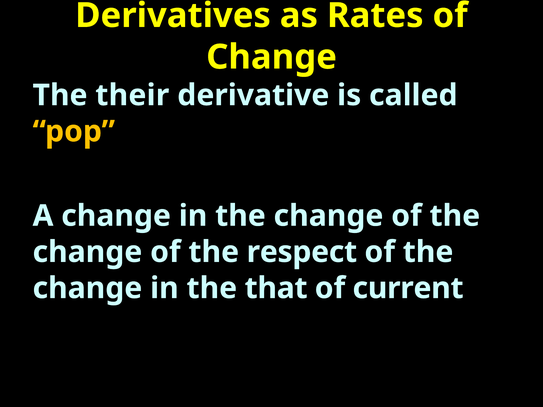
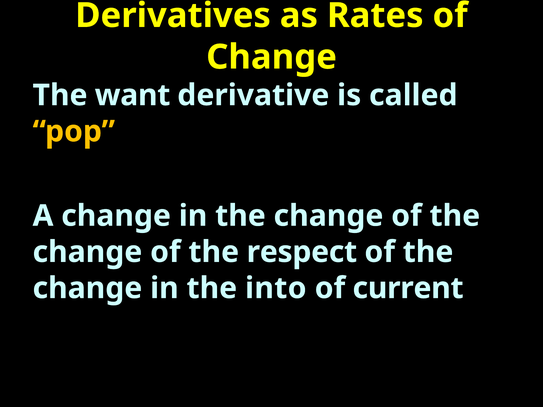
their: their -> want
that: that -> into
